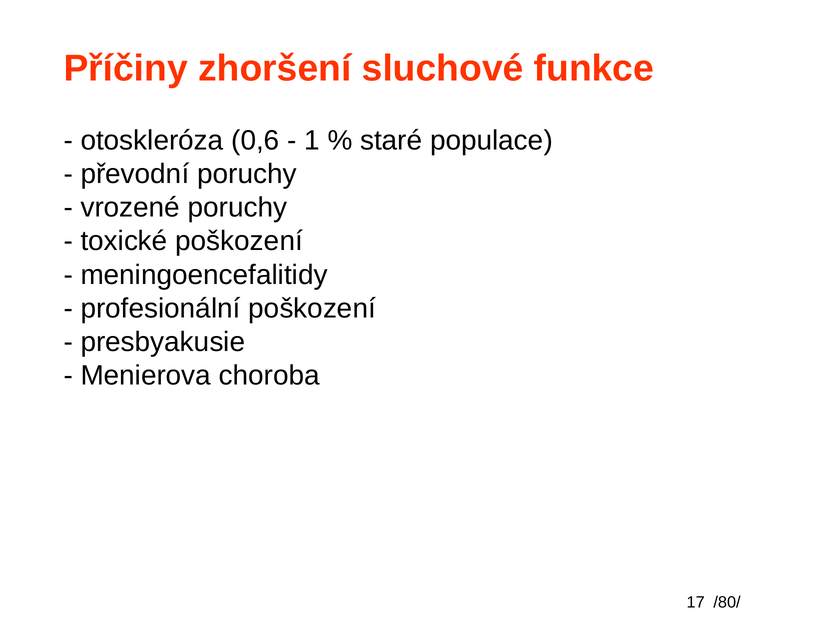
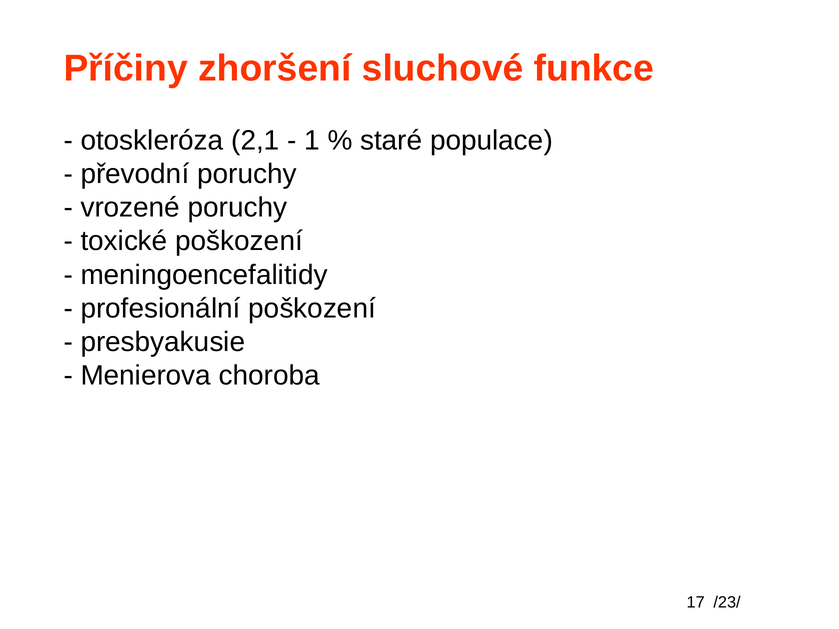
0,6: 0,6 -> 2,1
/80/: /80/ -> /23/
